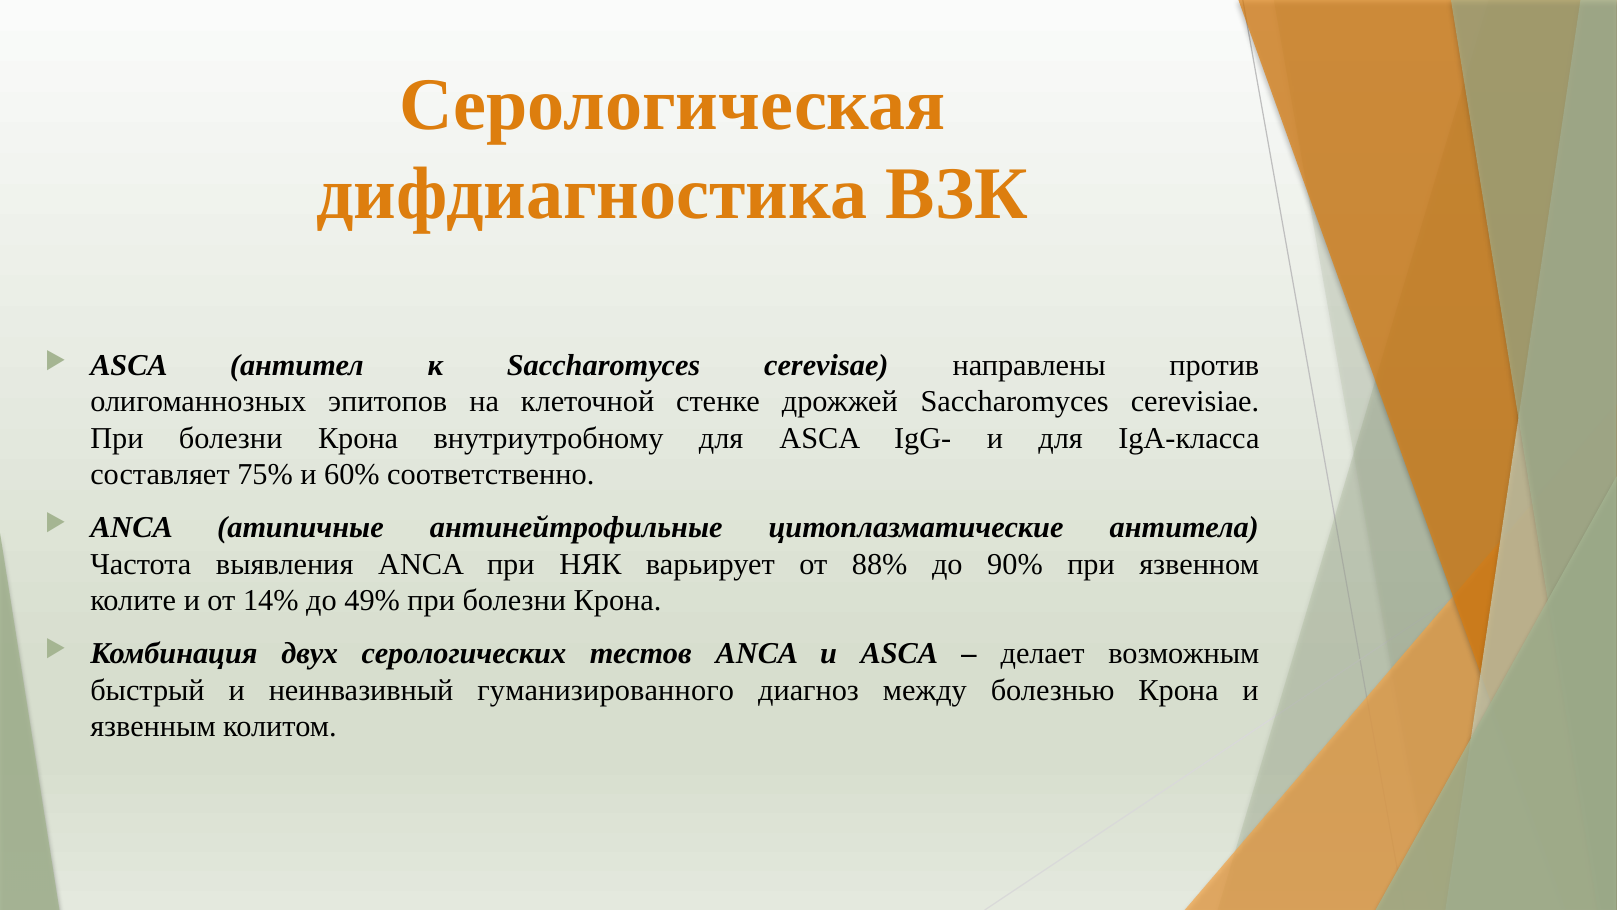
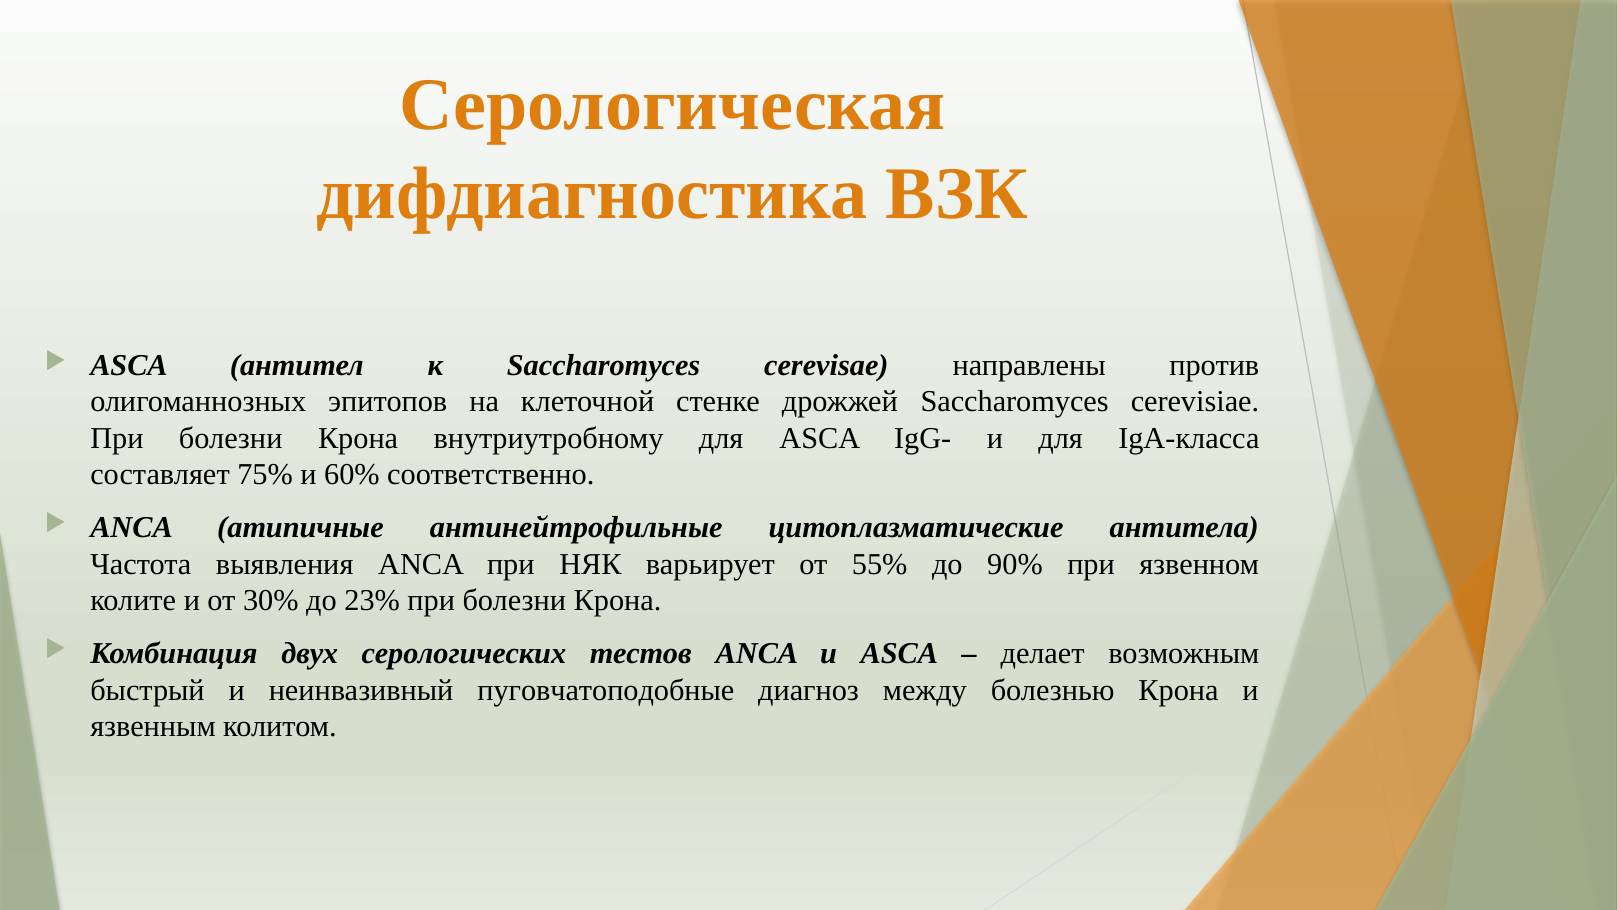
88%: 88% -> 55%
14%: 14% -> 30%
49%: 49% -> 23%
гуманизированного: гуманизированного -> пуговчатоподобные
